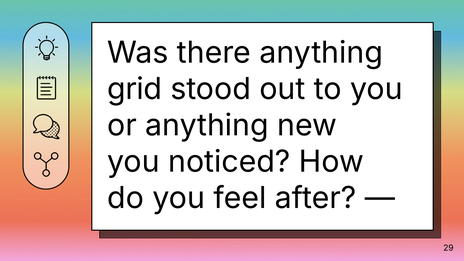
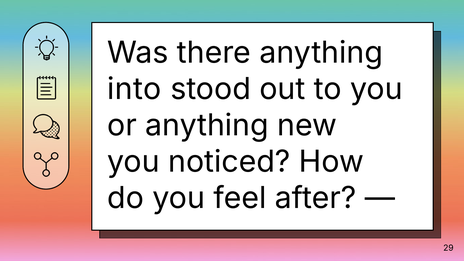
grid: grid -> into
